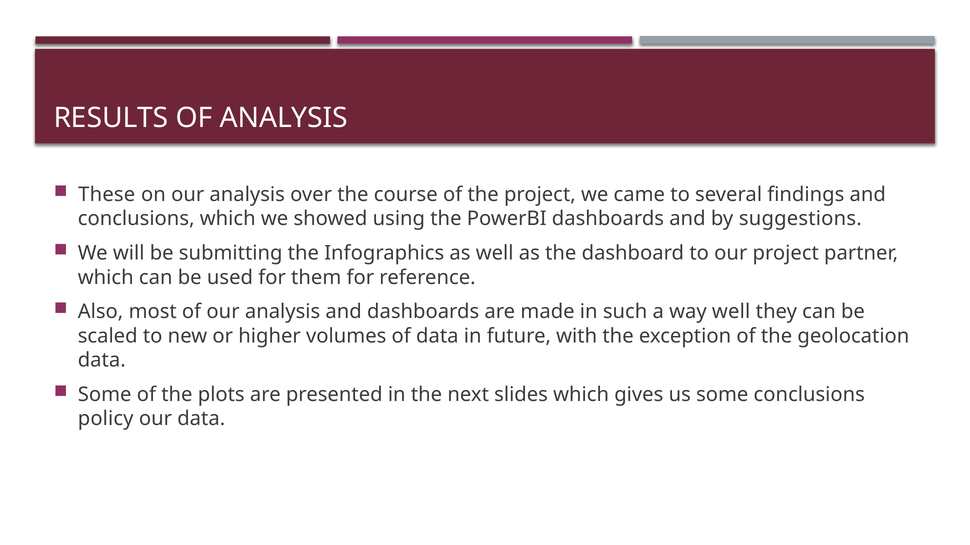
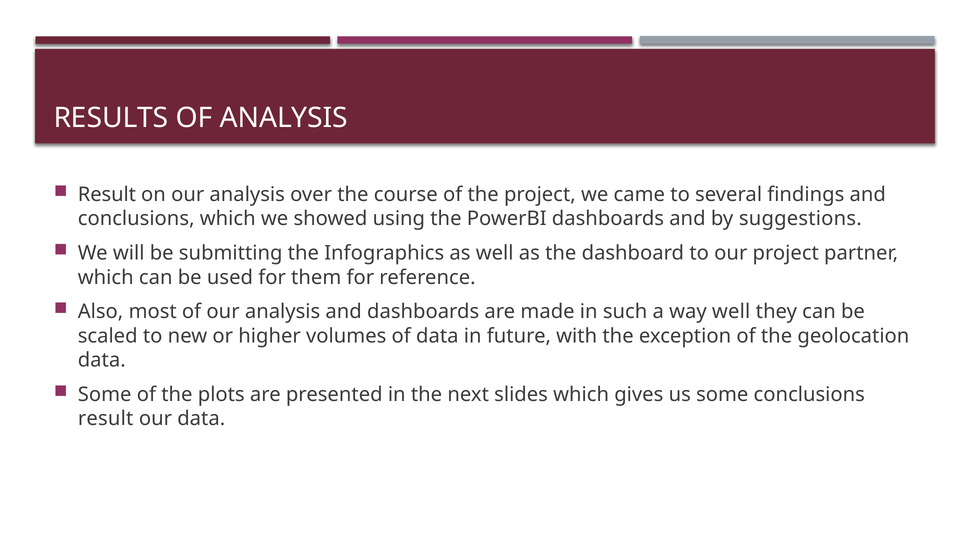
These at (107, 195): These -> Result
policy at (106, 419): policy -> result
